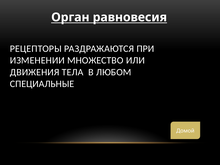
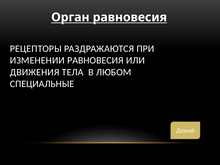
ИЗМЕНЕНИИ МНОЖЕСТВО: МНОЖЕСТВО -> РАВНОВЕСИЯ
